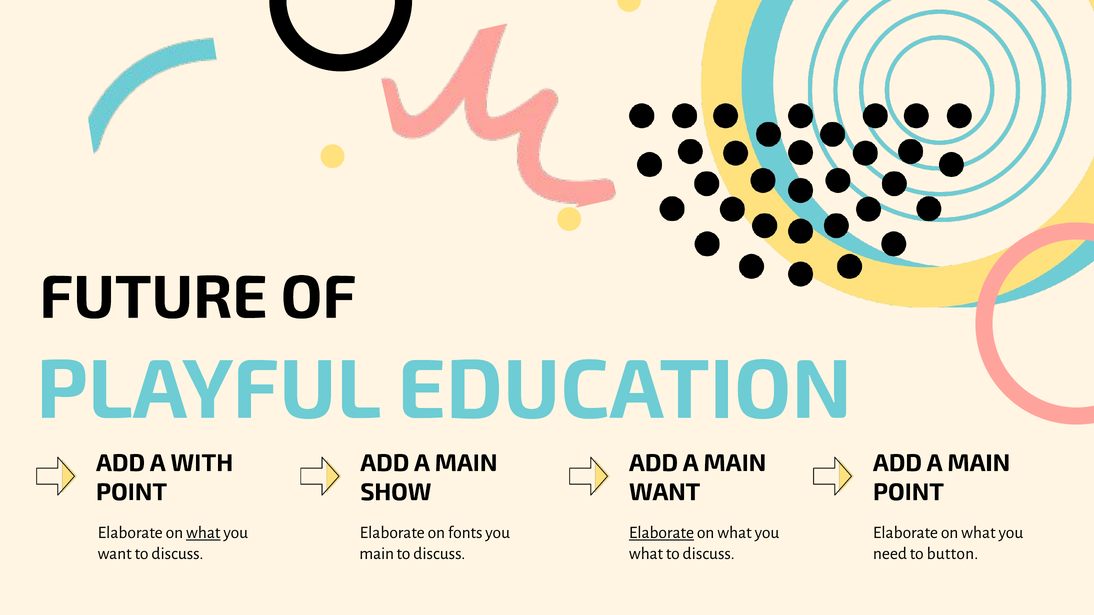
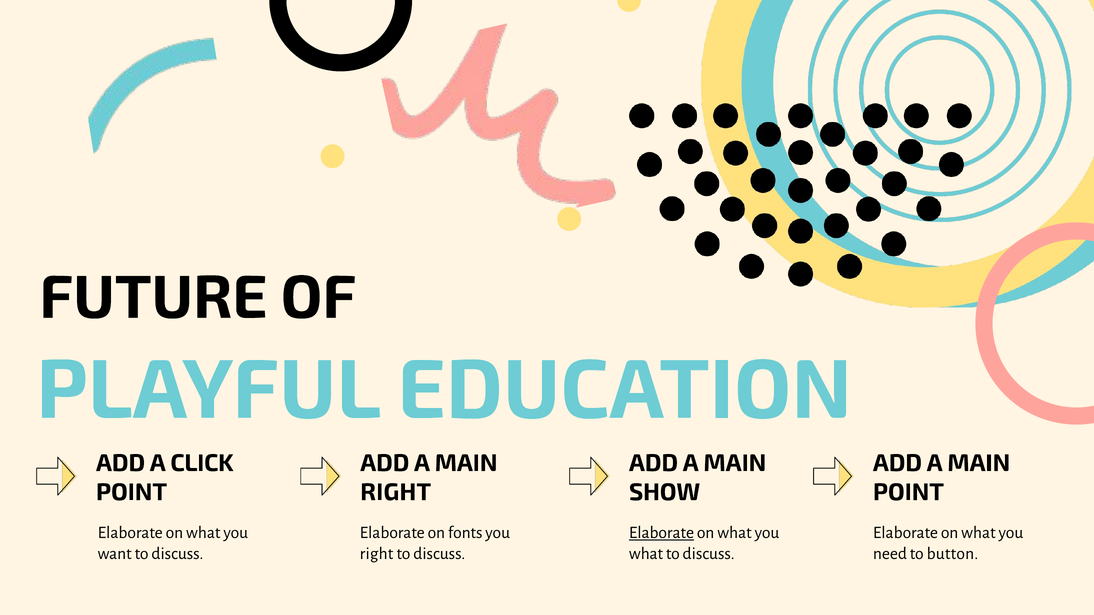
WITH: WITH -> CLICK
SHOW at (396, 493): SHOW -> RIGHT
WANT at (665, 493): WANT -> SHOW
what at (203, 533) underline: present -> none
main at (377, 554): main -> right
